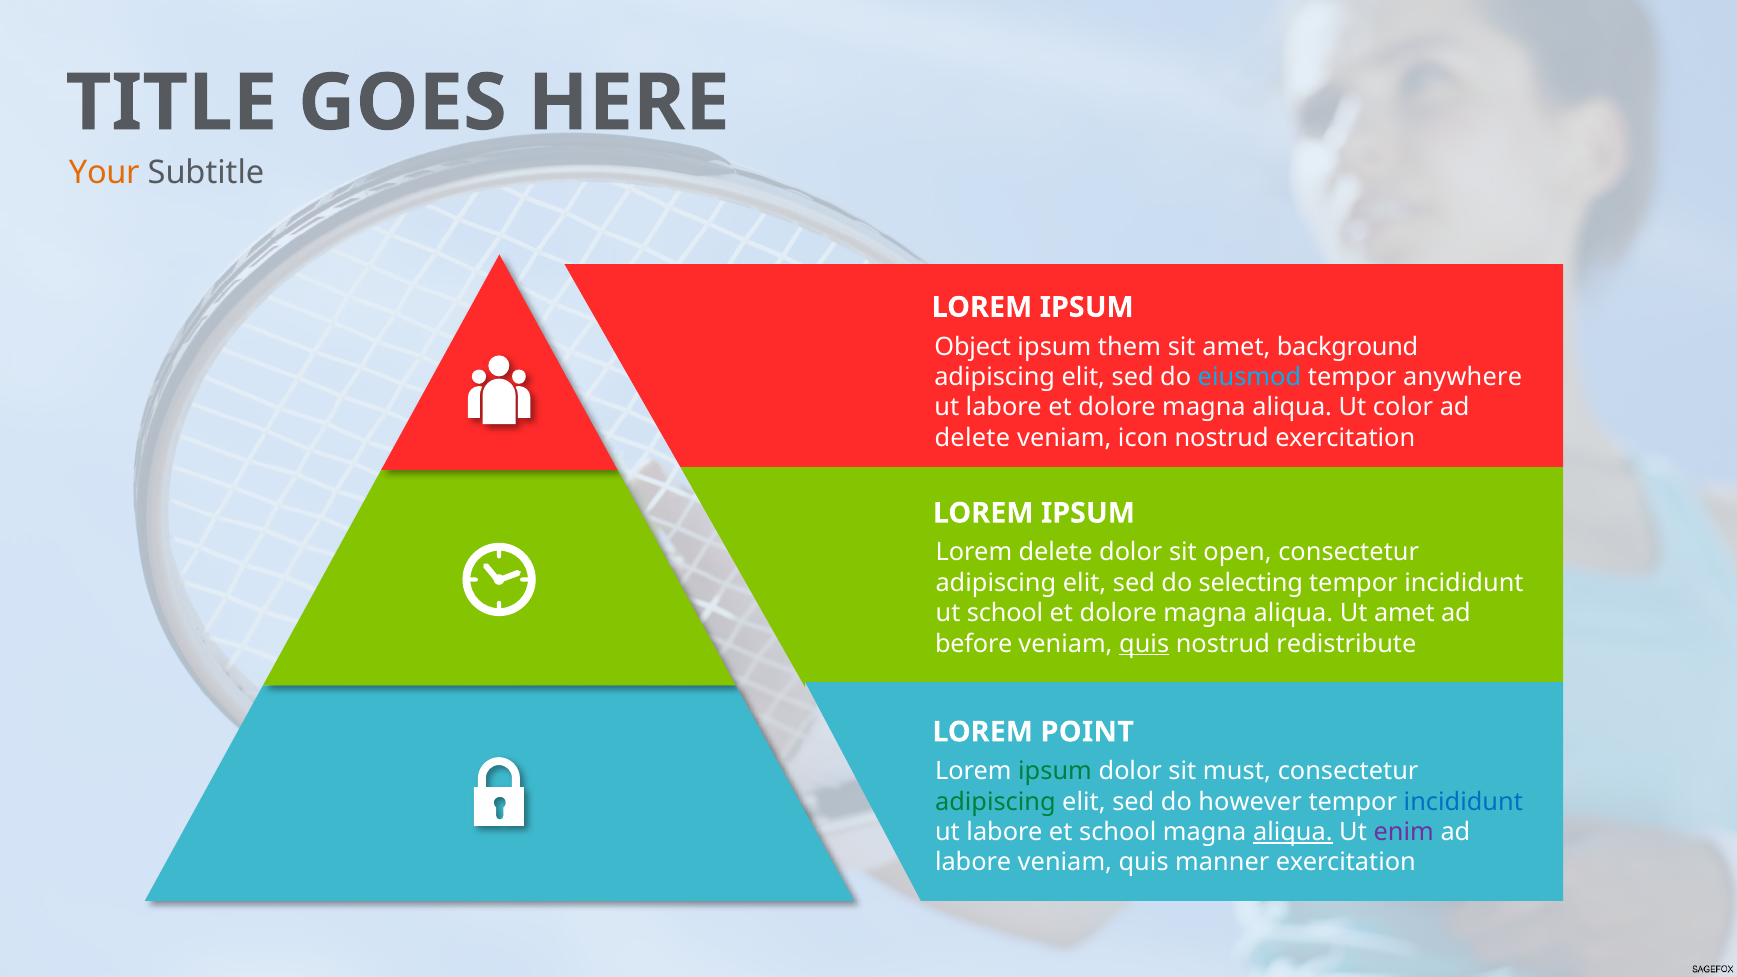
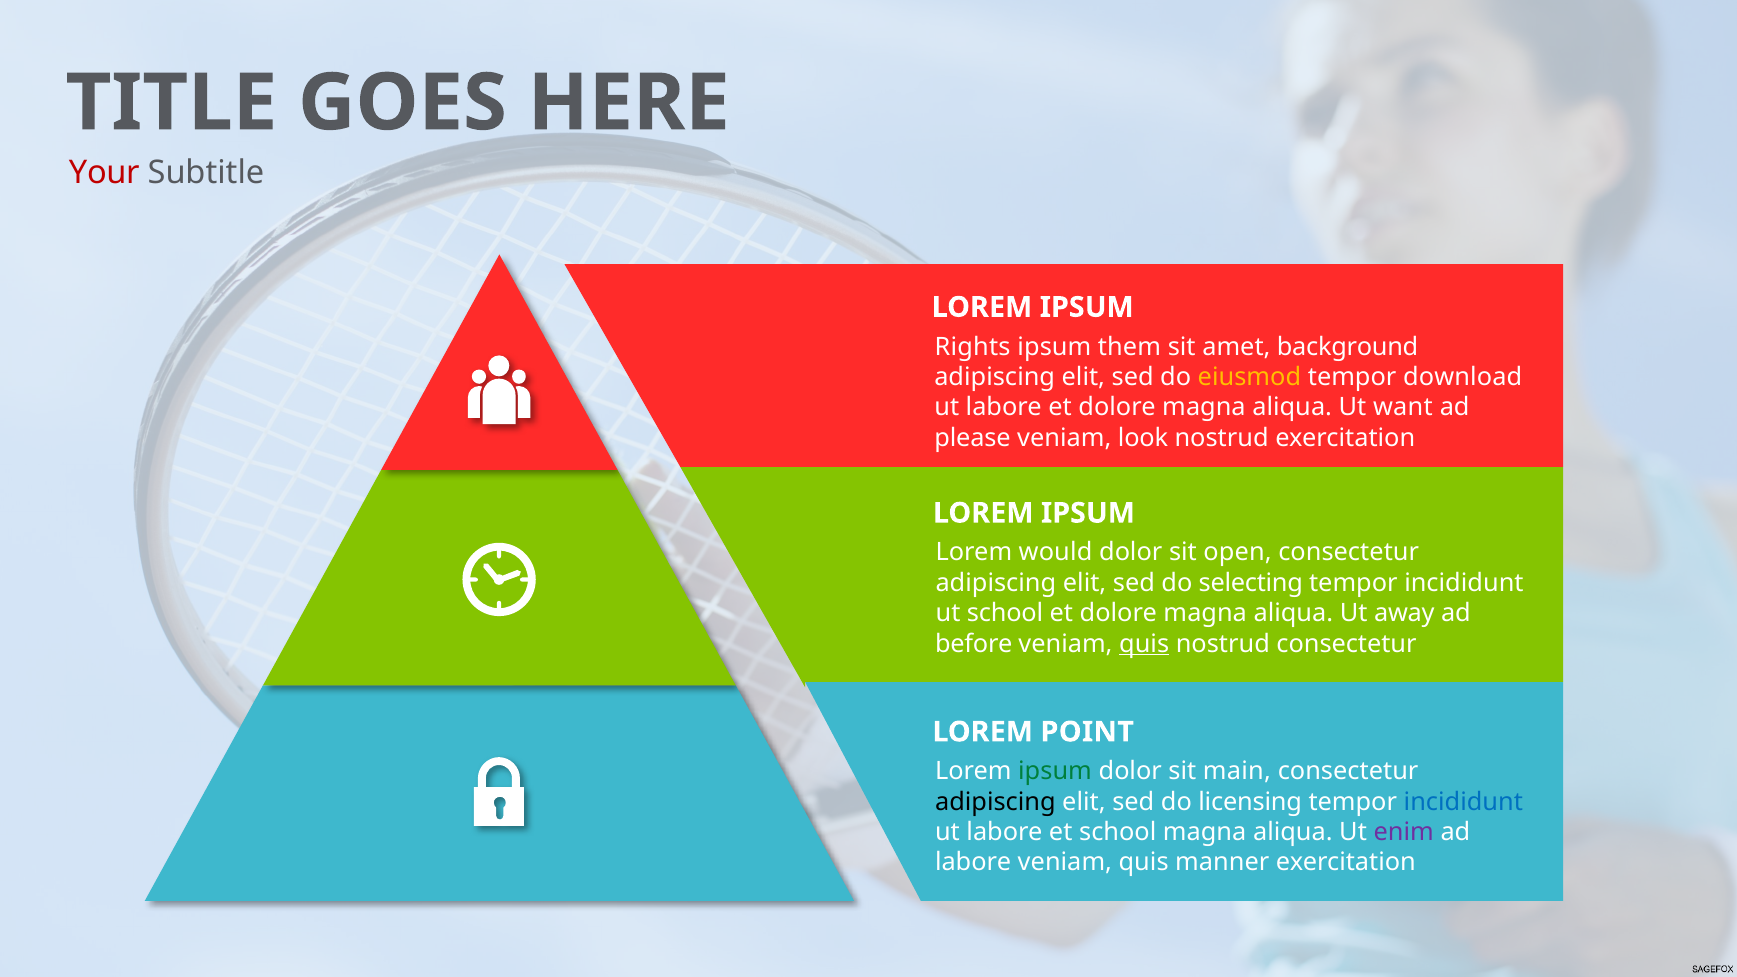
Your colour: orange -> red
Object: Object -> Rights
eiusmod colour: light blue -> yellow
anywhere: anywhere -> download
color: color -> want
delete at (972, 438): delete -> please
icon: icon -> look
Lorem delete: delete -> would
Ut amet: amet -> away
nostrud redistribute: redistribute -> consectetur
must: must -> main
adipiscing at (995, 802) colour: green -> black
however: however -> licensing
aliqua at (1293, 832) underline: present -> none
